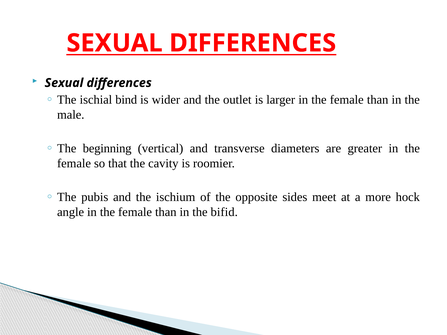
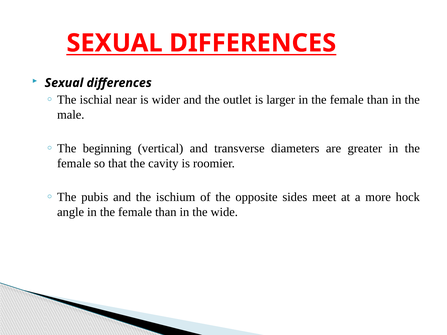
bind: bind -> near
bifid: bifid -> wide
